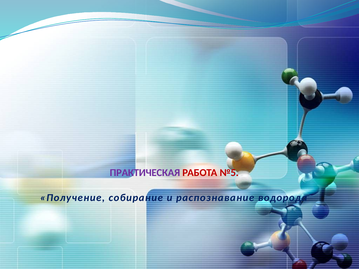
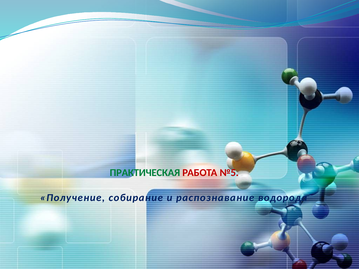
ПРАКТИЧЕСКАЯ colour: purple -> green
